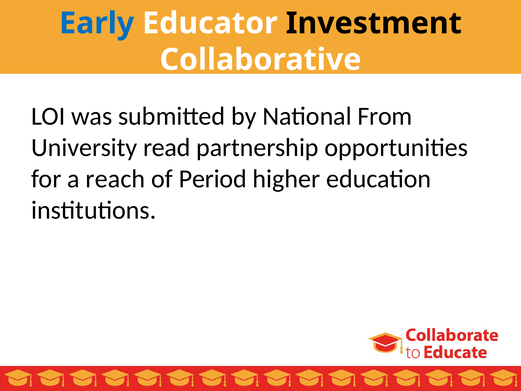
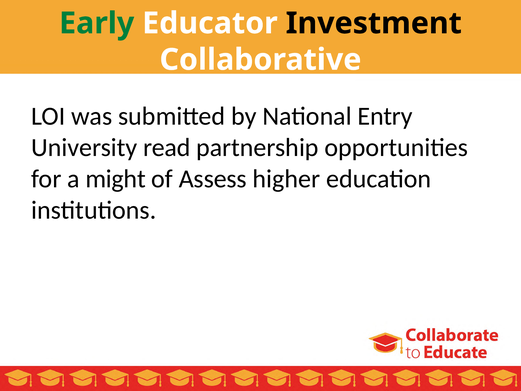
Early colour: blue -> green
From: From -> Entry
reach: reach -> might
Period: Period -> Assess
